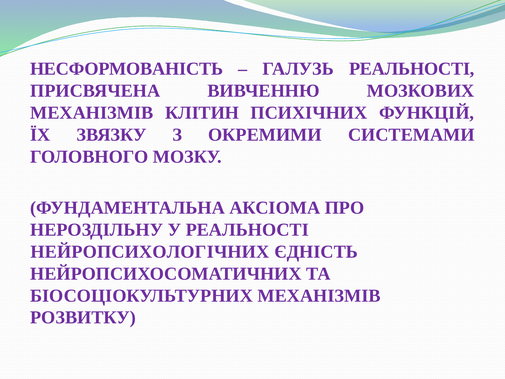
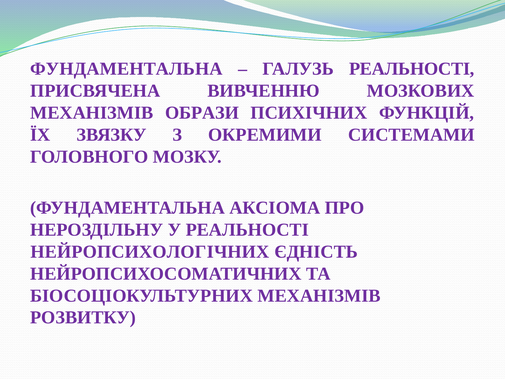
НЕСФОРМОВАНІСТЬ at (127, 69): НЕСФОРМОВАНІСТЬ -> ФУНДАМЕНТАЛЬНА
КЛІТИН: КЛІТИН -> ОБРАЗИ
